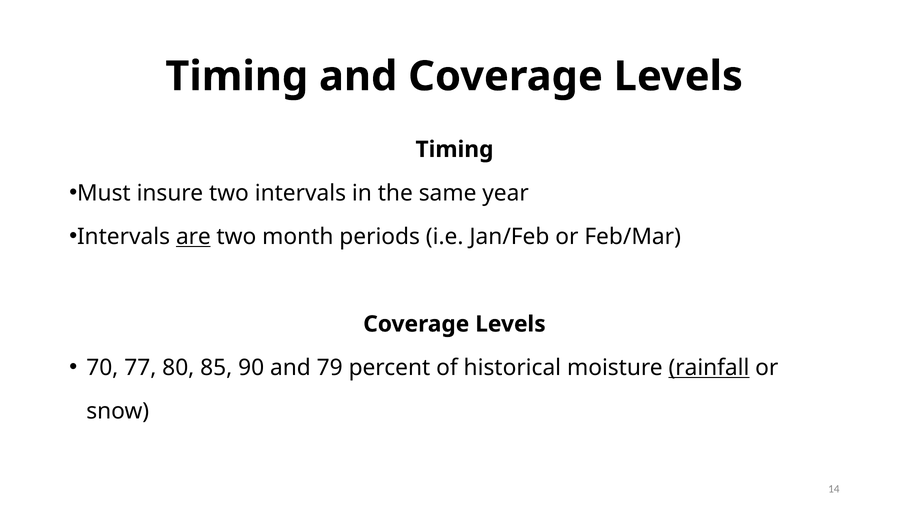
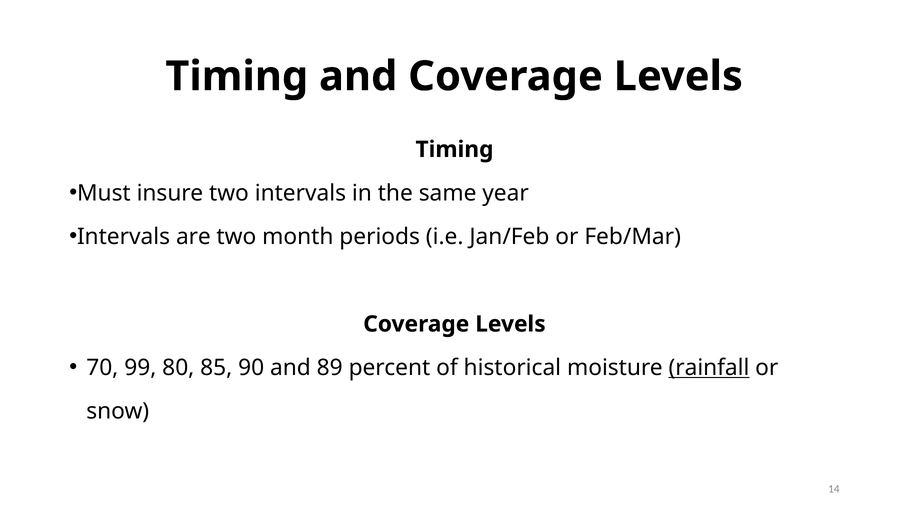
are underline: present -> none
77: 77 -> 99
79: 79 -> 89
